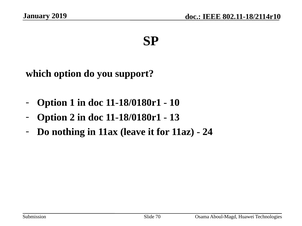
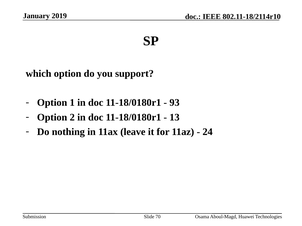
10: 10 -> 93
